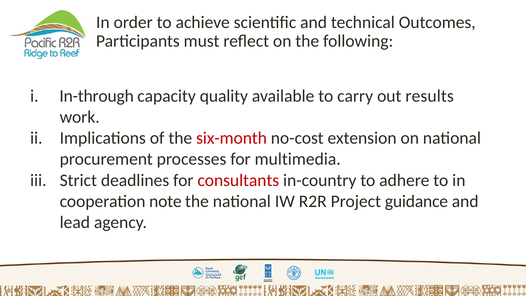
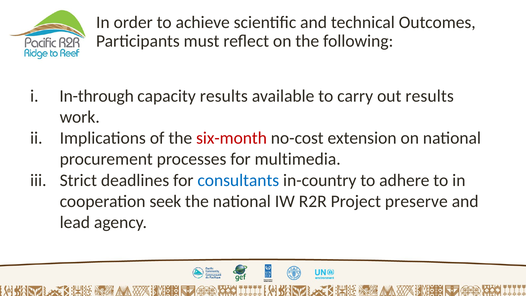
capacity quality: quality -> results
consultants colour: red -> blue
note: note -> seek
guidance: guidance -> preserve
